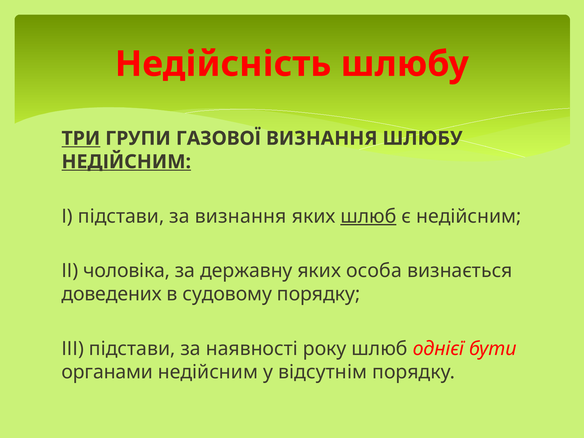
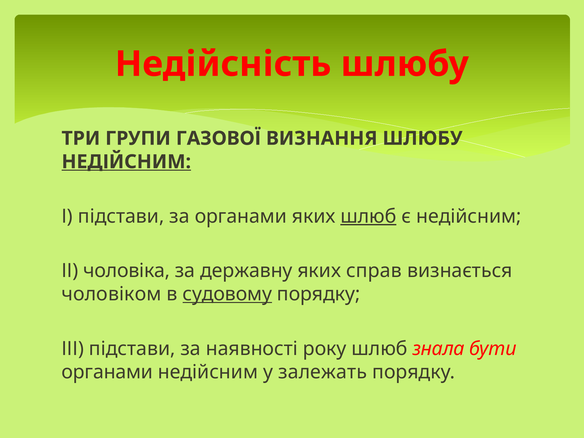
ТРИ underline: present -> none
за визнання: визнання -> органами
особа: особа -> справ
доведених: доведених -> чоловіком
судовому underline: none -> present
однієї: однієї -> знала
відсутнім: відсутнім -> залежать
